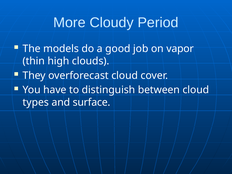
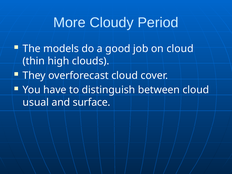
on vapor: vapor -> cloud
types: types -> usual
